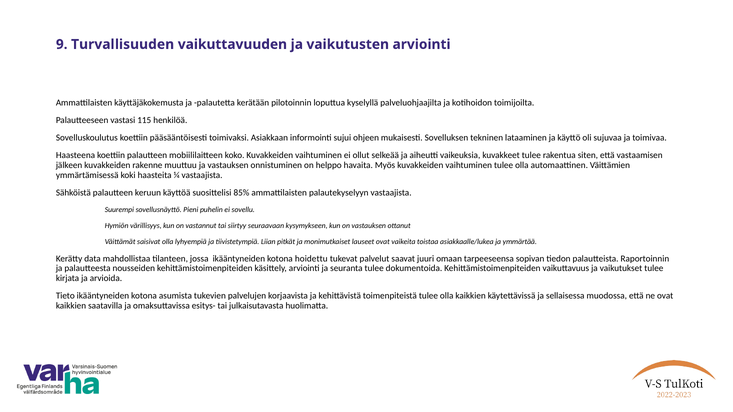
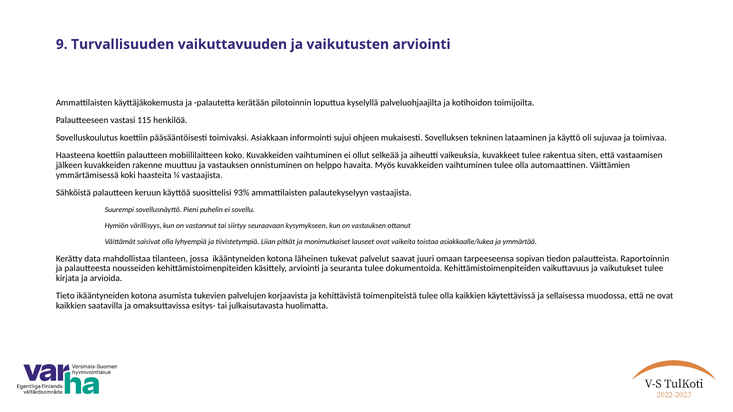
85%: 85% -> 93%
hoidettu: hoidettu -> läheinen
